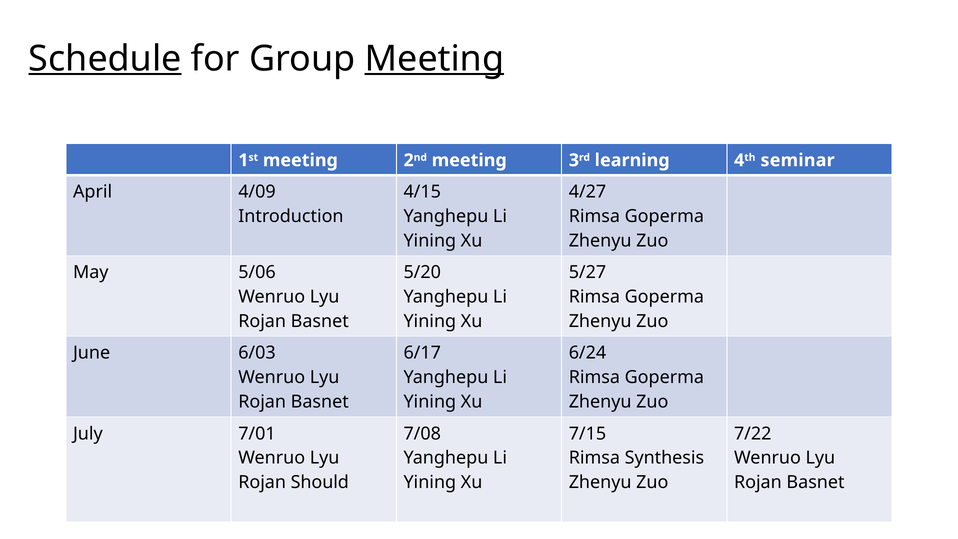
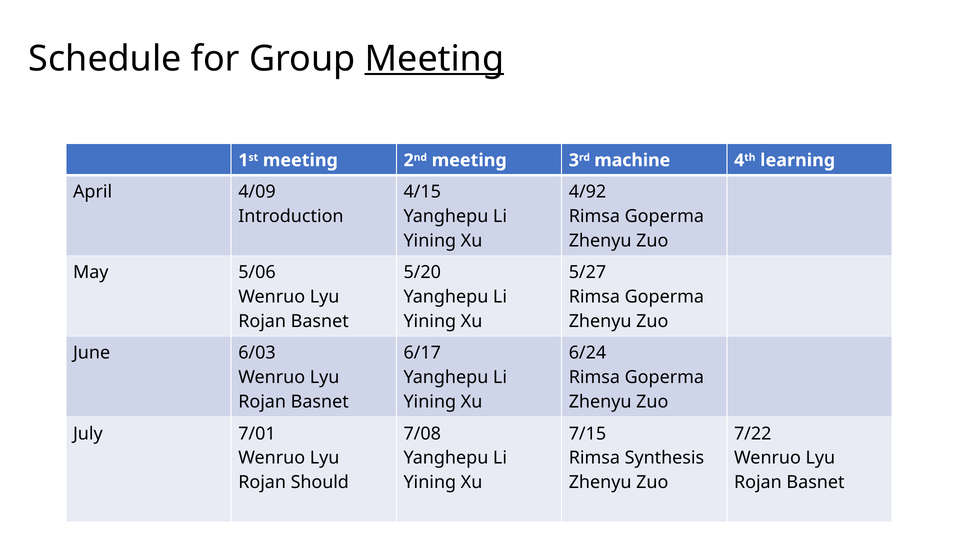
Schedule underline: present -> none
learning: learning -> machine
seminar: seminar -> learning
4/27: 4/27 -> 4/92
